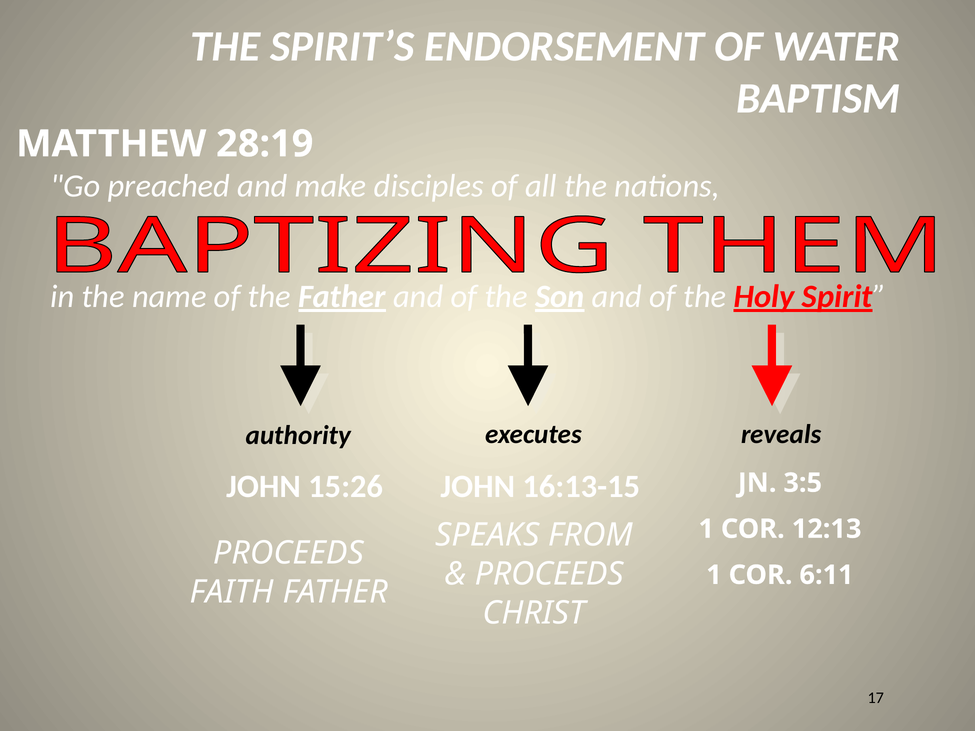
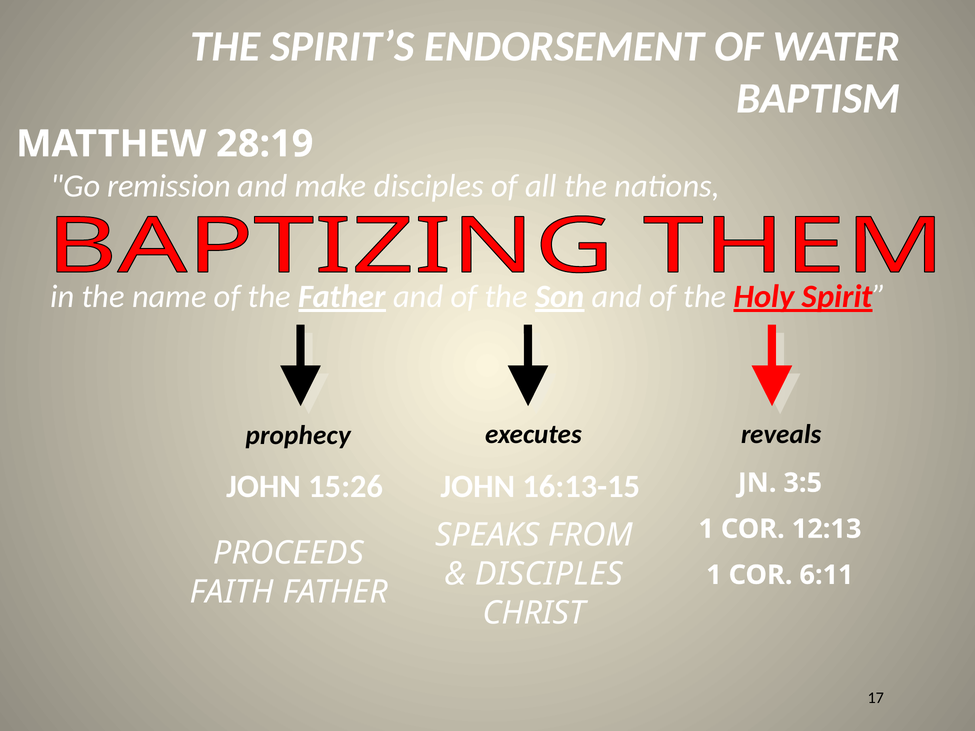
preached: preached -> remission
authority: authority -> prophecy
PROCEEDS at (549, 574): PROCEEDS -> DISCIPLES
